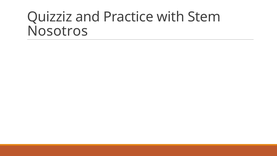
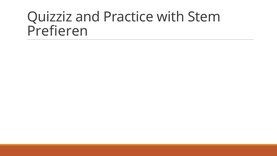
Nosotros: Nosotros -> Prefieren
